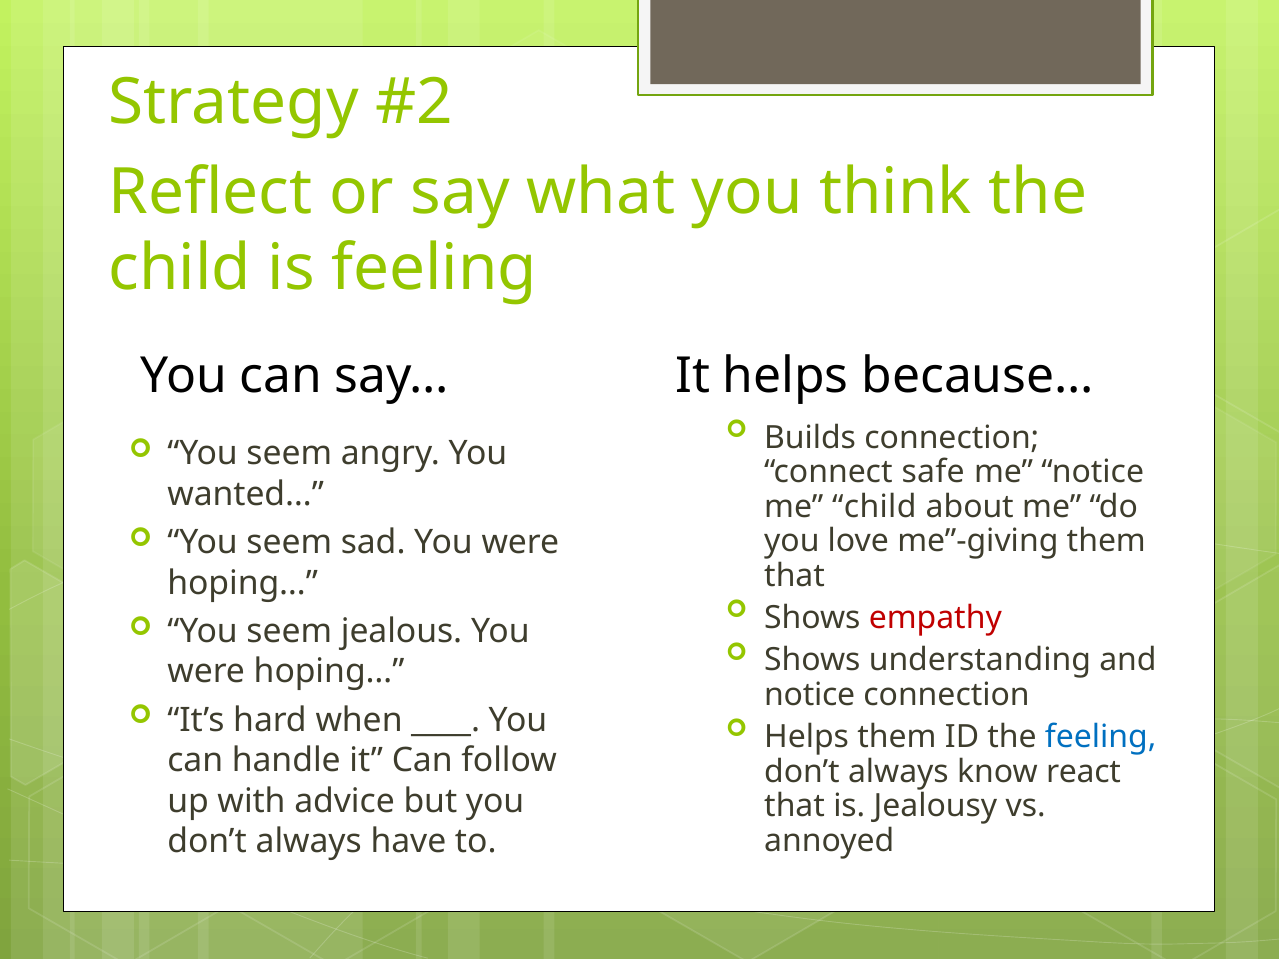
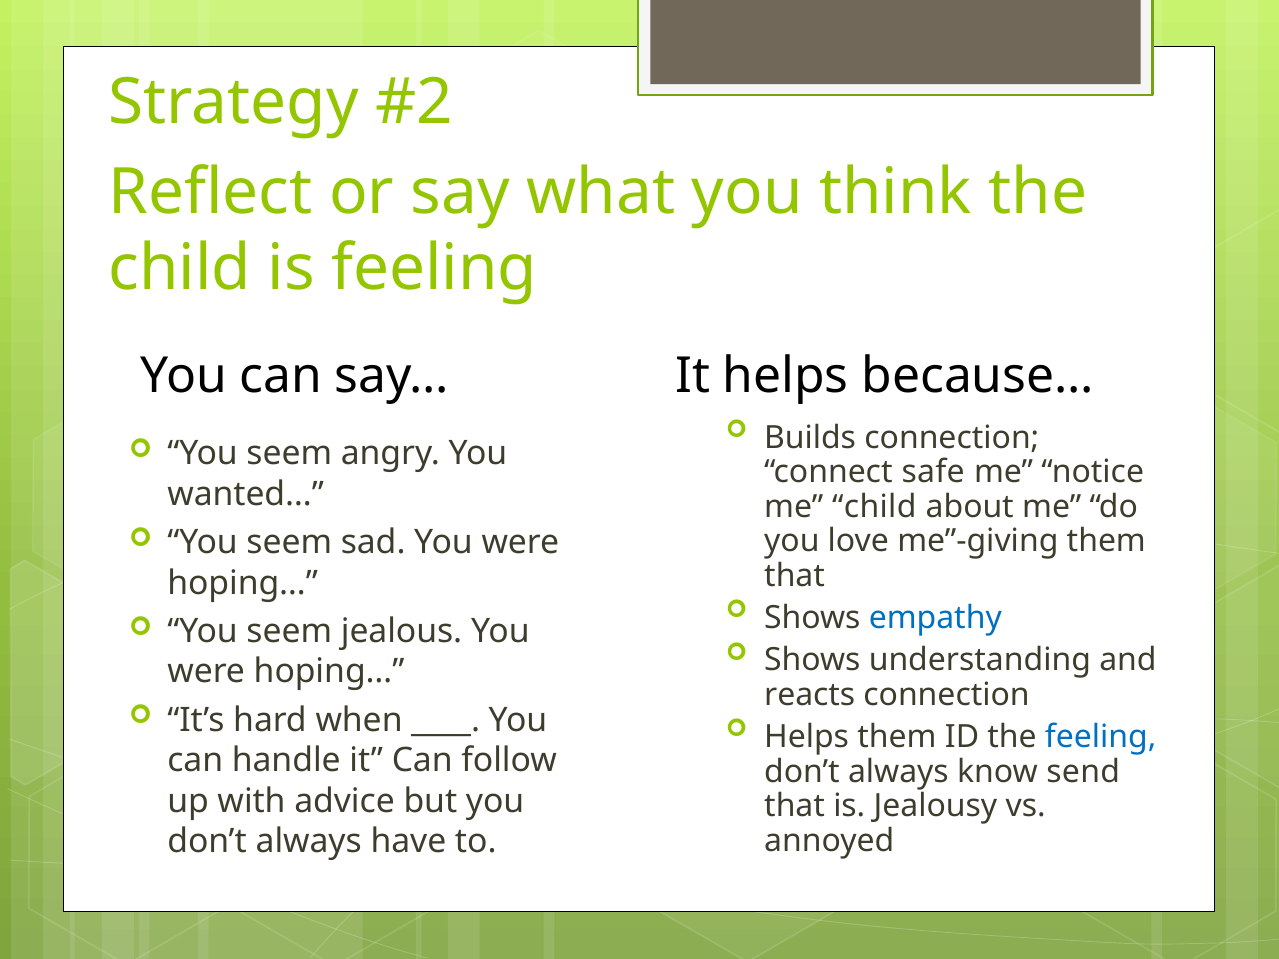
empathy colour: red -> blue
notice at (810, 695): notice -> reacts
react: react -> send
